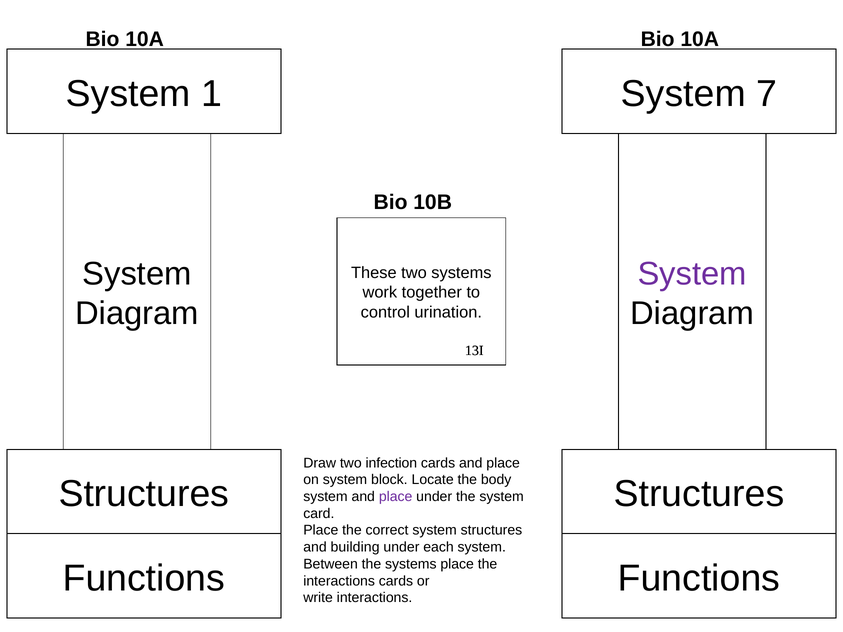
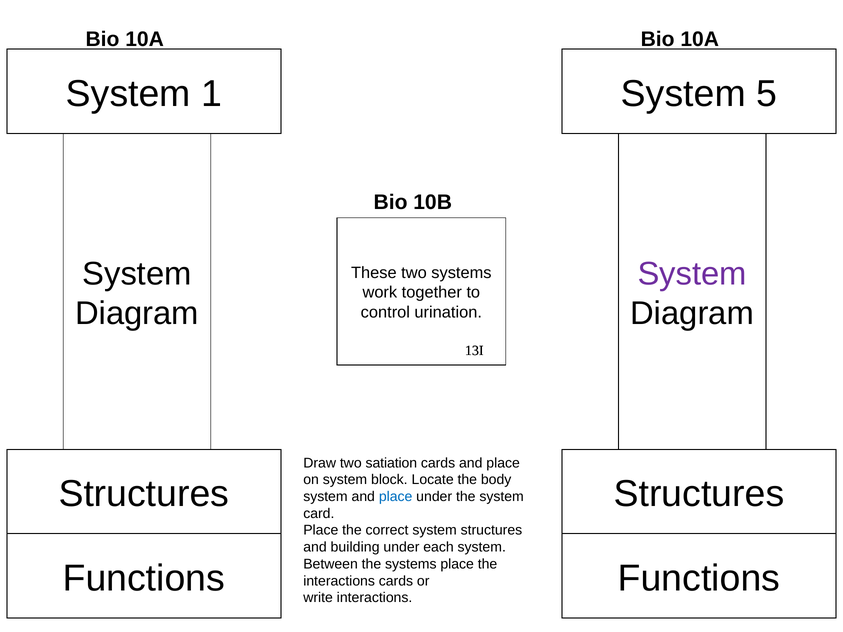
7: 7 -> 5
infection: infection -> satiation
place at (396, 497) colour: purple -> blue
